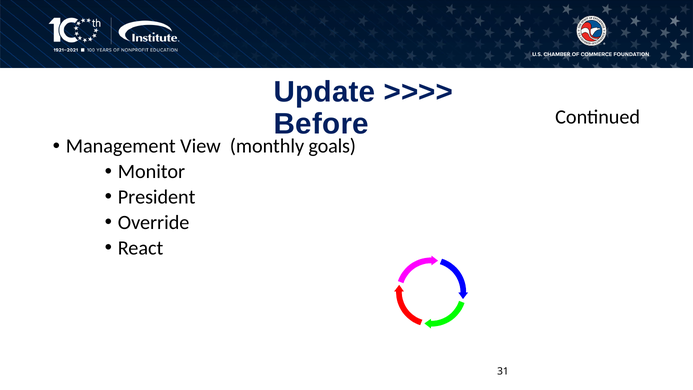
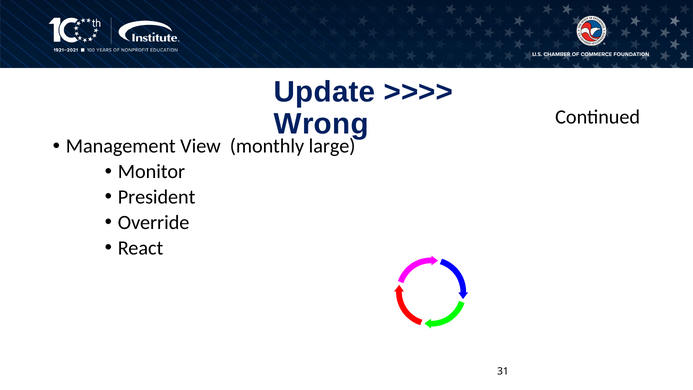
Before: Before -> Wrong
goals: goals -> large
